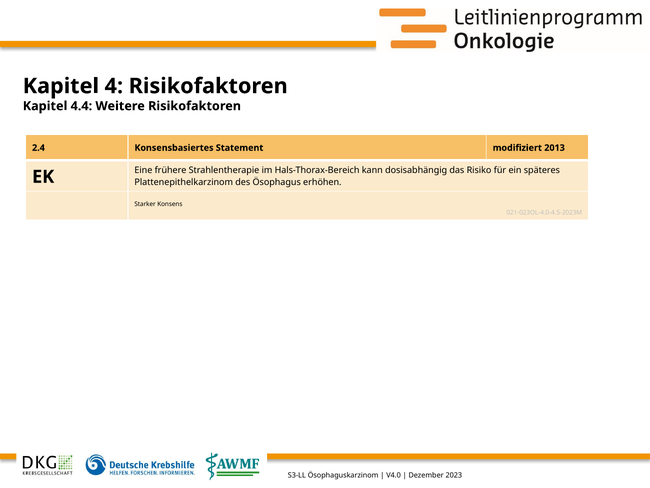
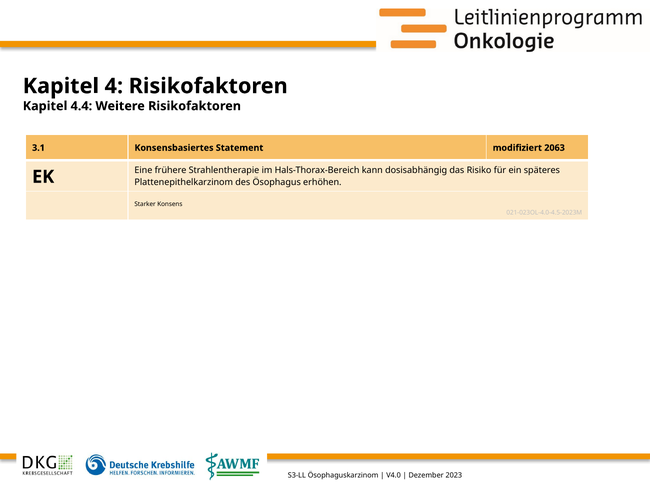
2.4: 2.4 -> 3.1
2013: 2013 -> 2063
